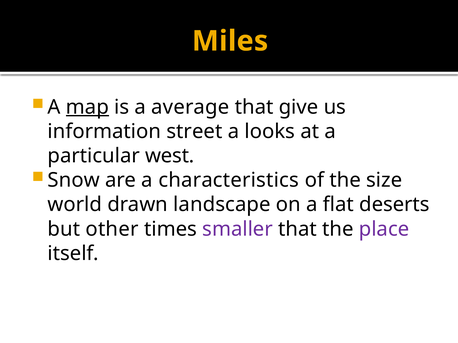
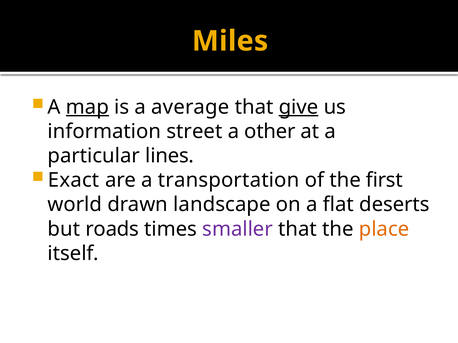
give underline: none -> present
looks: looks -> other
west: west -> lines
Snow: Snow -> Exact
characteristics: characteristics -> transportation
size: size -> first
other: other -> roads
place colour: purple -> orange
